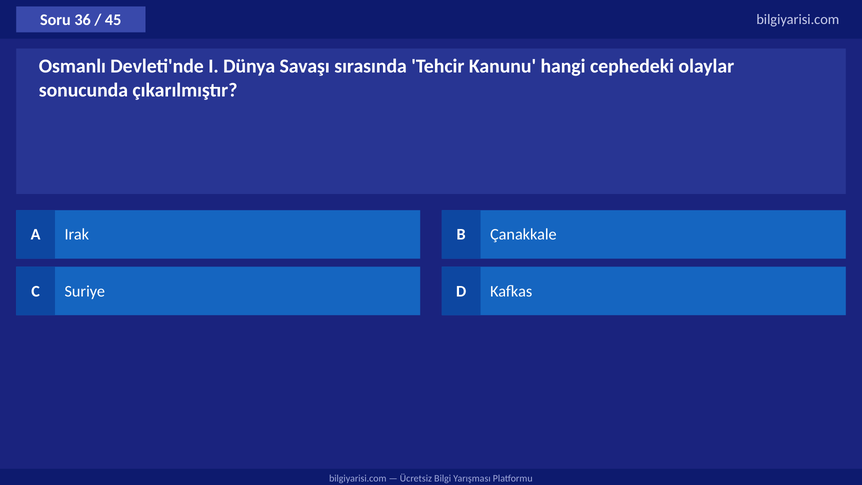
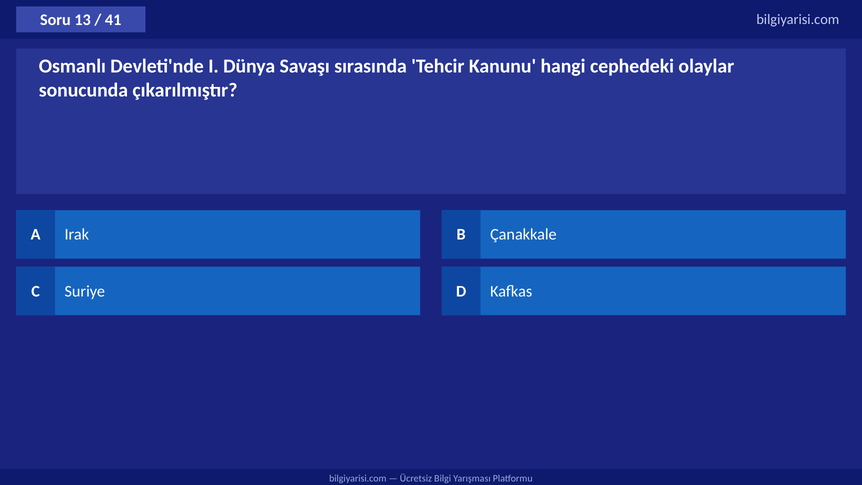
36: 36 -> 13
45: 45 -> 41
